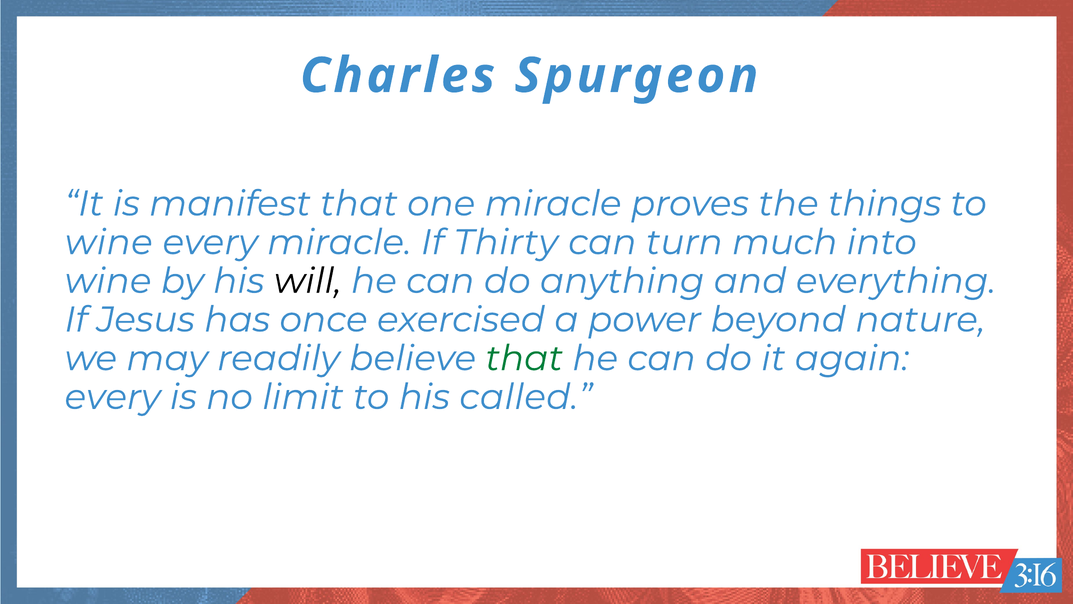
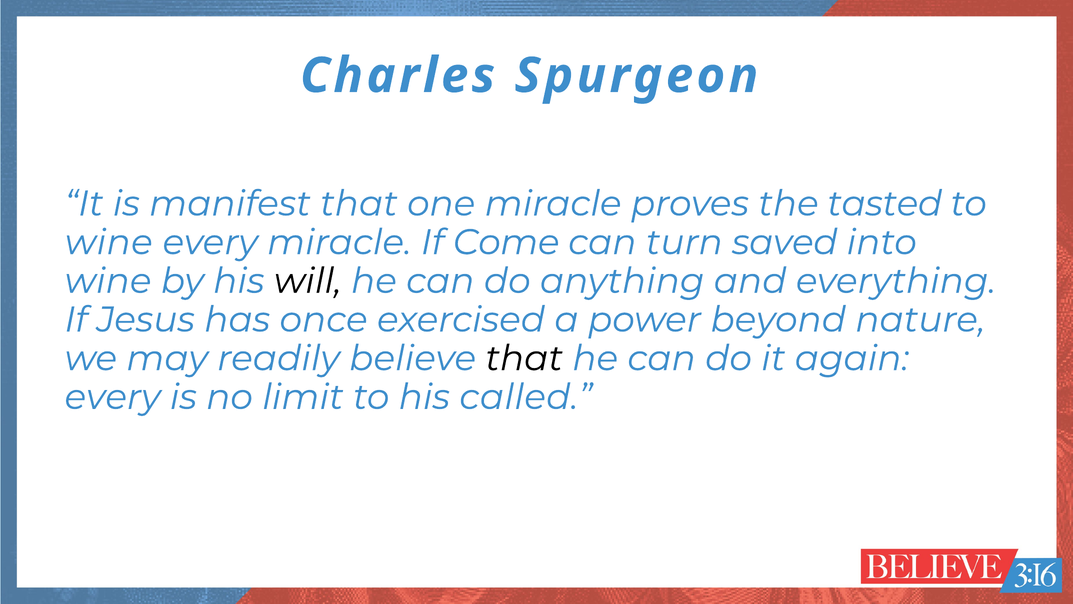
things: things -> tasted
Thirty: Thirty -> Come
much: much -> saved
that at (524, 358) colour: green -> black
